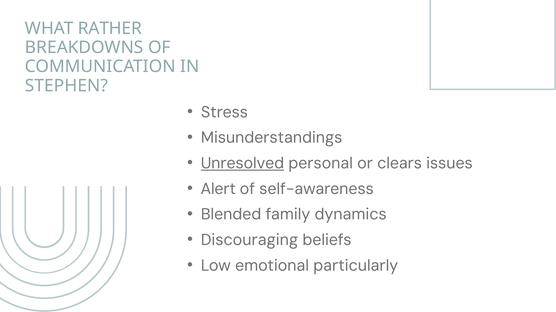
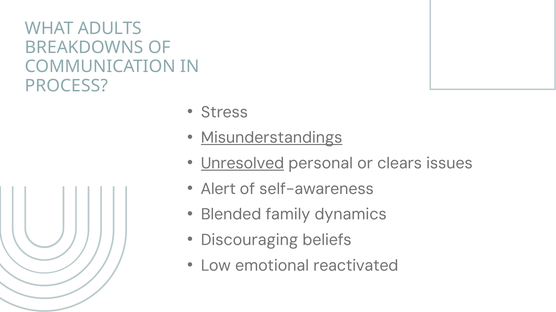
RATHER: RATHER -> ADULTS
STEPHEN: STEPHEN -> PROCESS
Misunderstandings underline: none -> present
particularly: particularly -> reactivated
